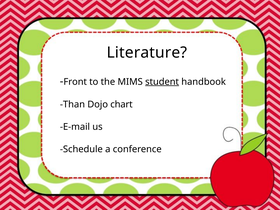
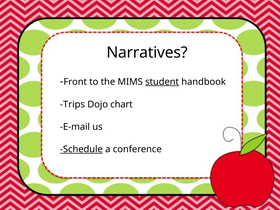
Literature: Literature -> Narratives
Than: Than -> Trips
Schedule underline: none -> present
